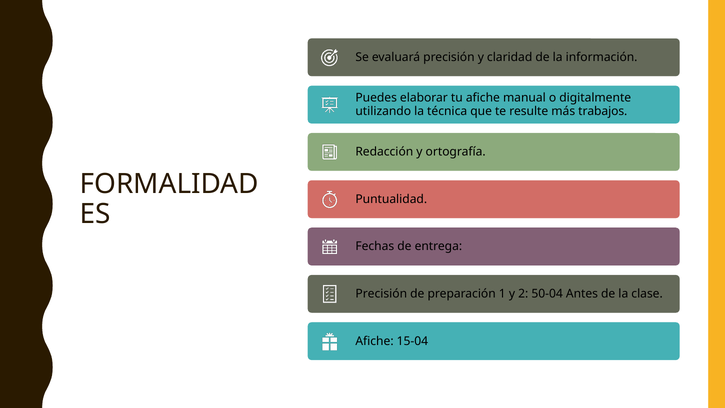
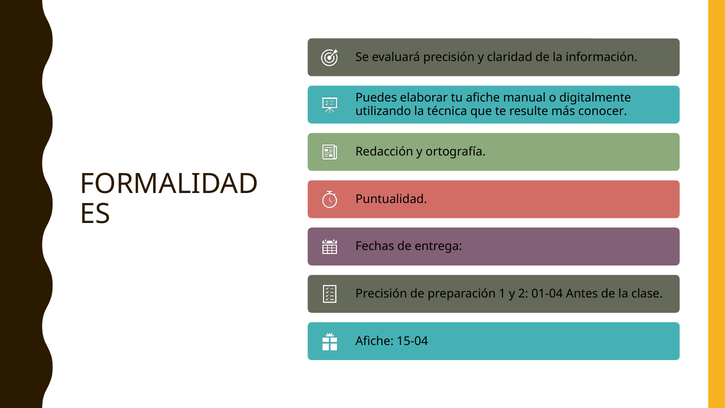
trabajos: trabajos -> conocer
50-04: 50-04 -> 01-04
